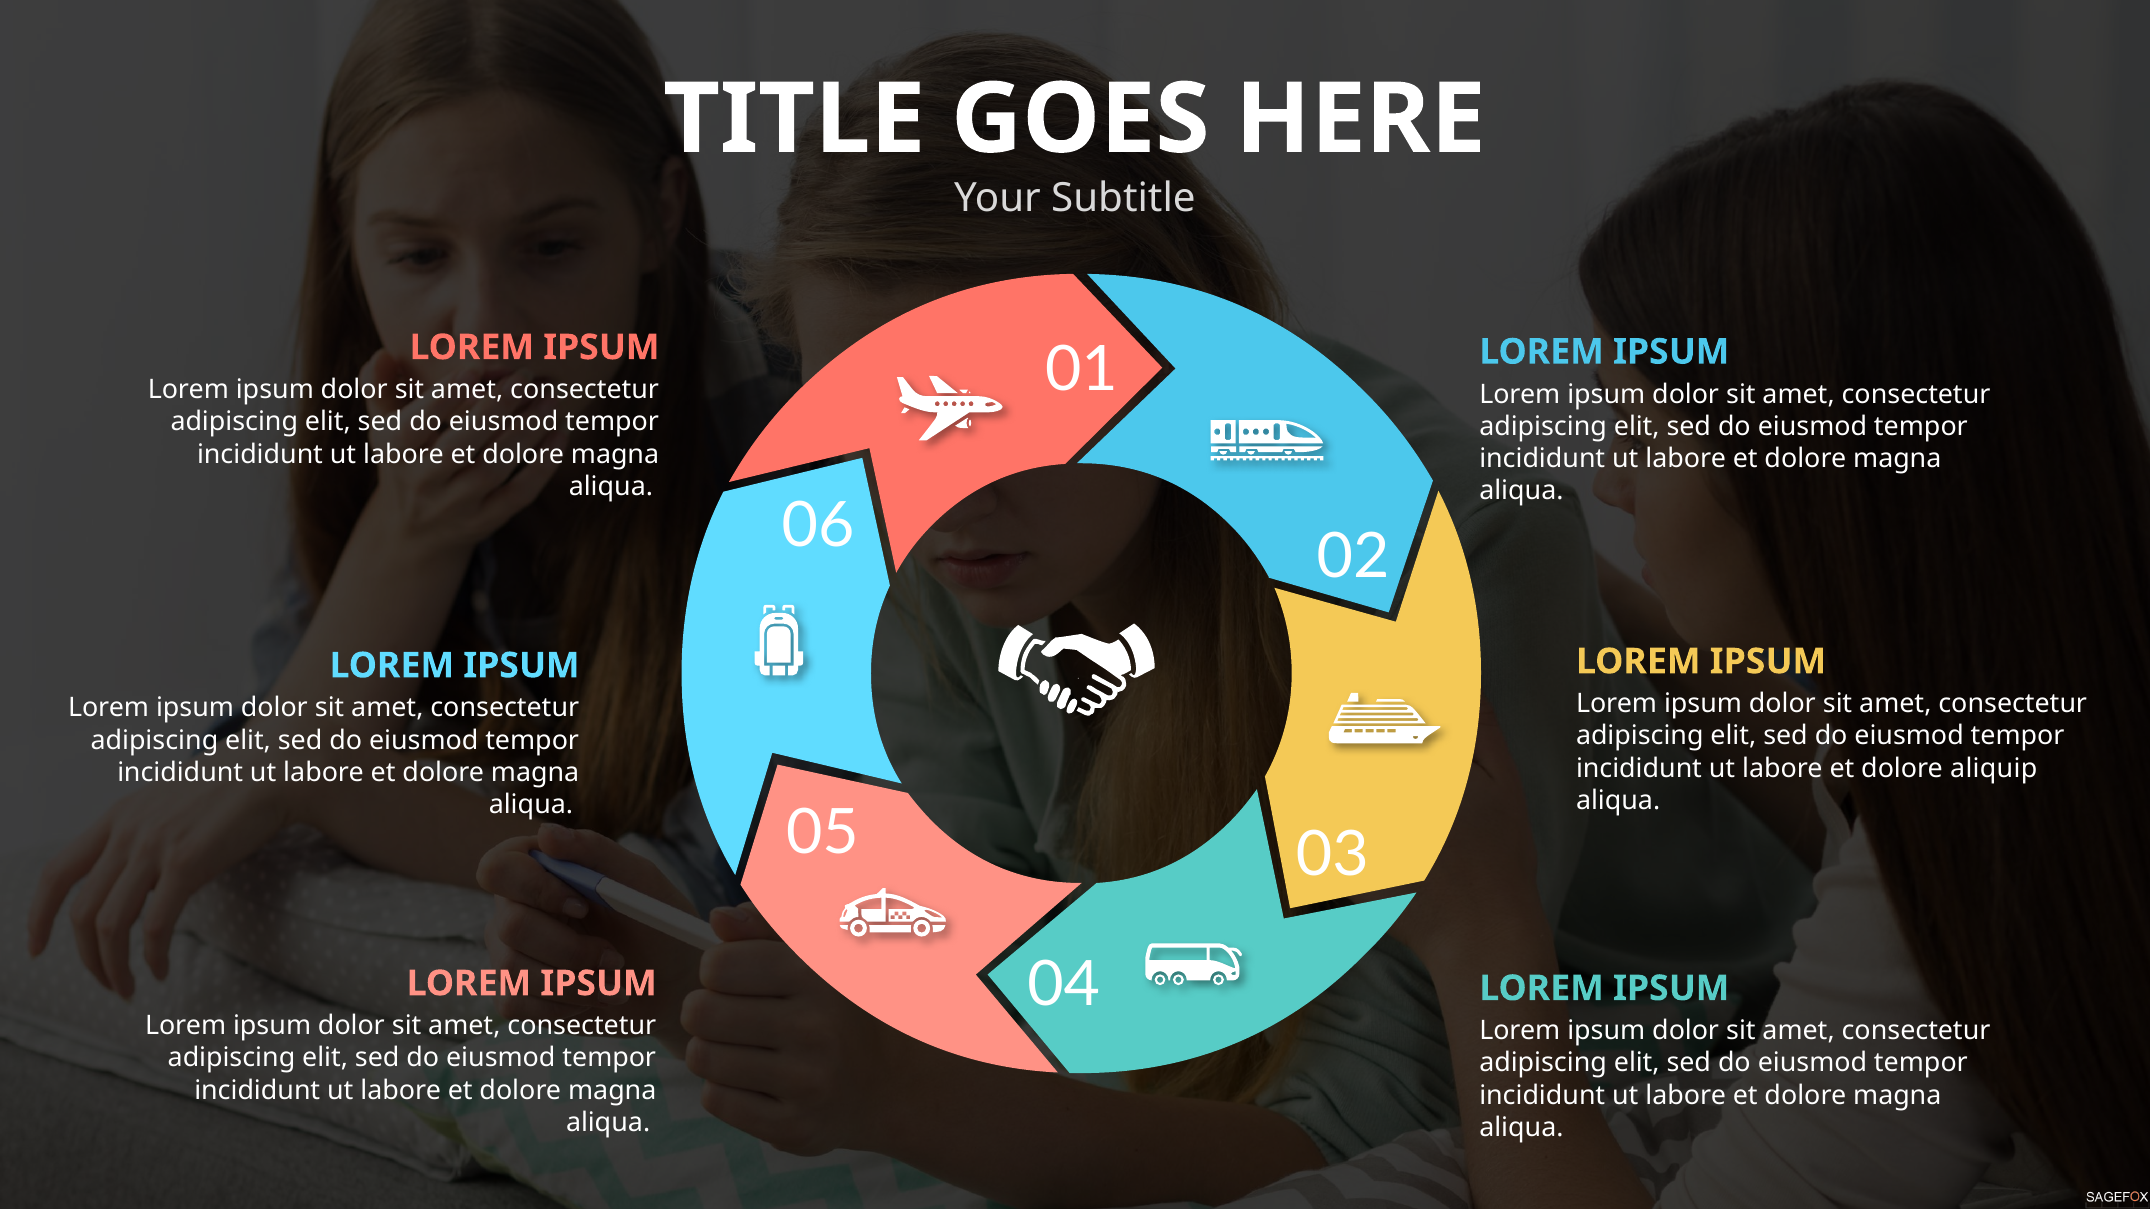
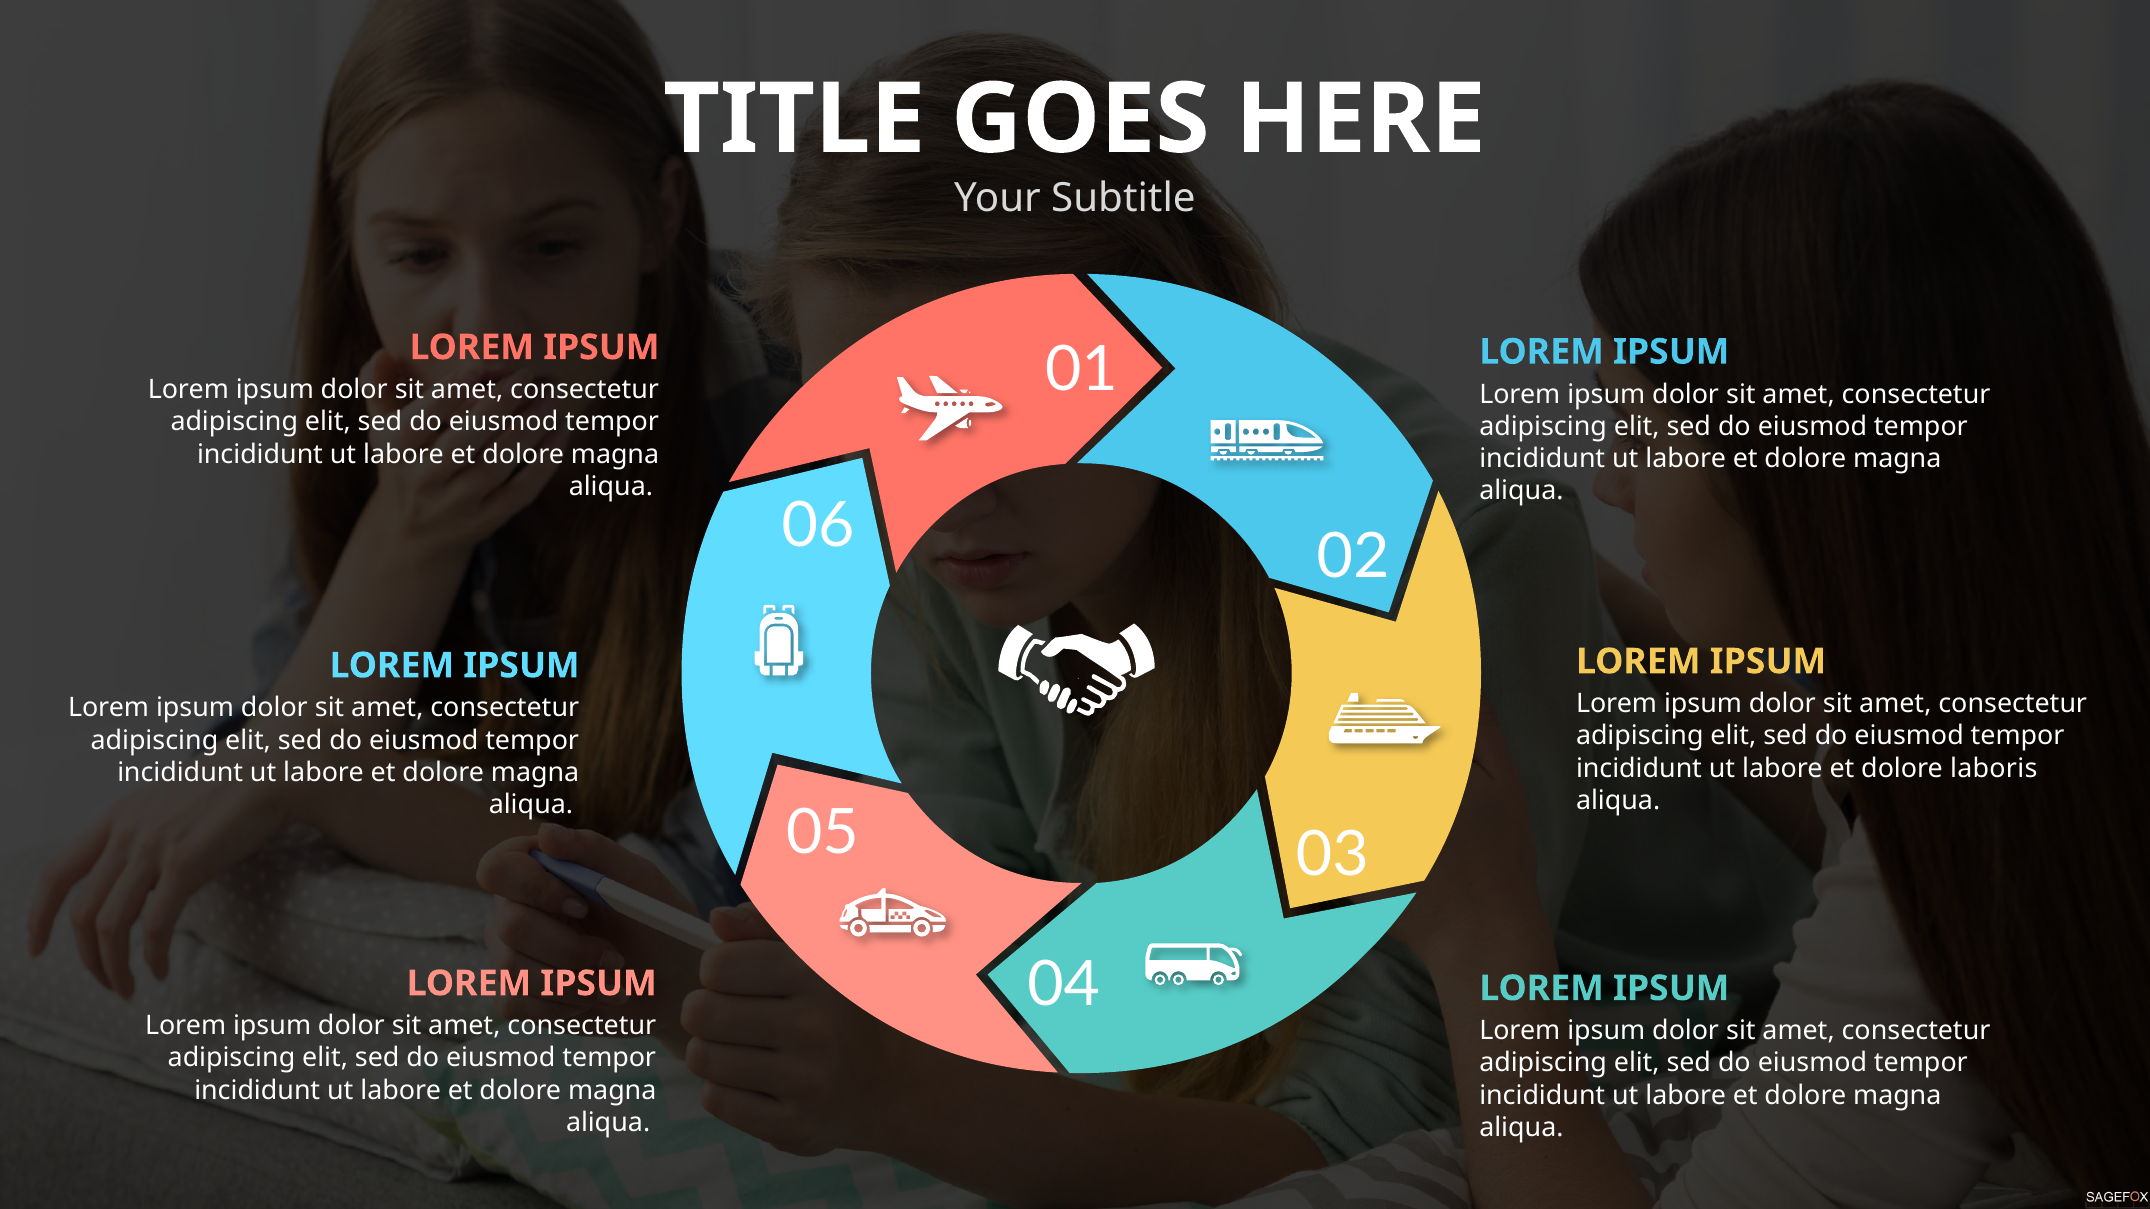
aliquip: aliquip -> laboris
